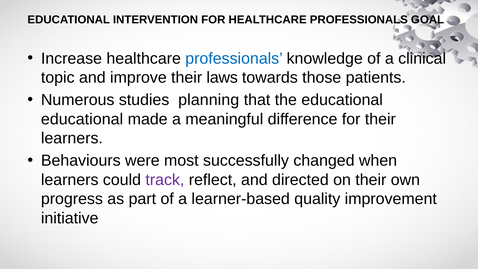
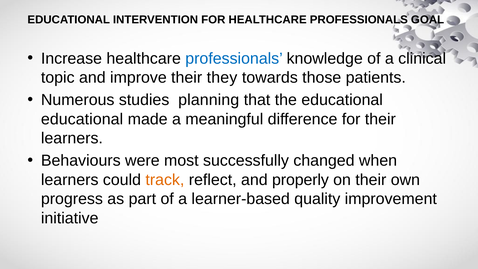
laws: laws -> they
track colour: purple -> orange
directed: directed -> properly
